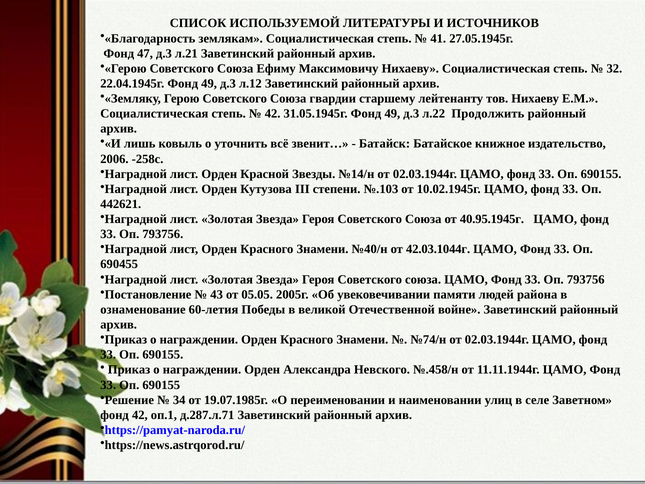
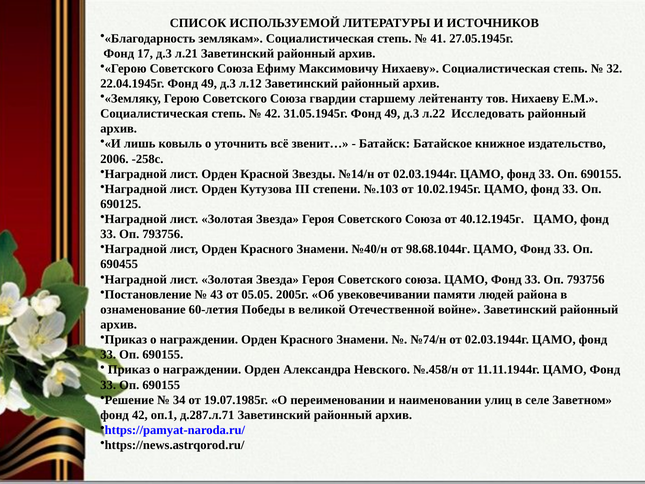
47: 47 -> 17
Продолжить: Продолжить -> Исследовать
442621: 442621 -> 690125
40.95.1945г: 40.95.1945г -> 40.12.1945г
42.03.1044г: 42.03.1044г -> 98.68.1044г
